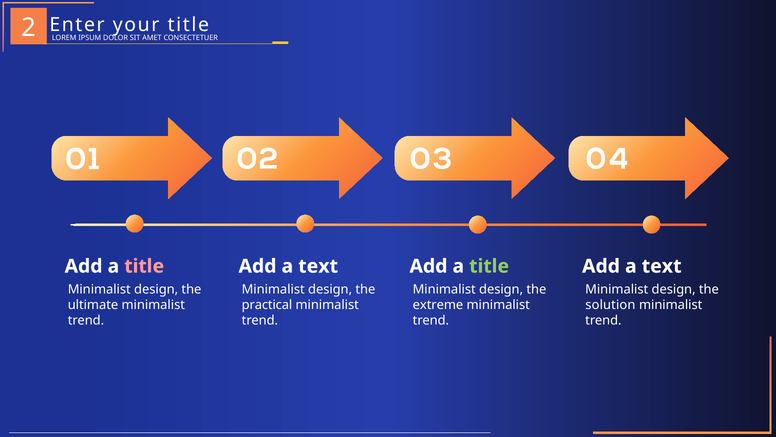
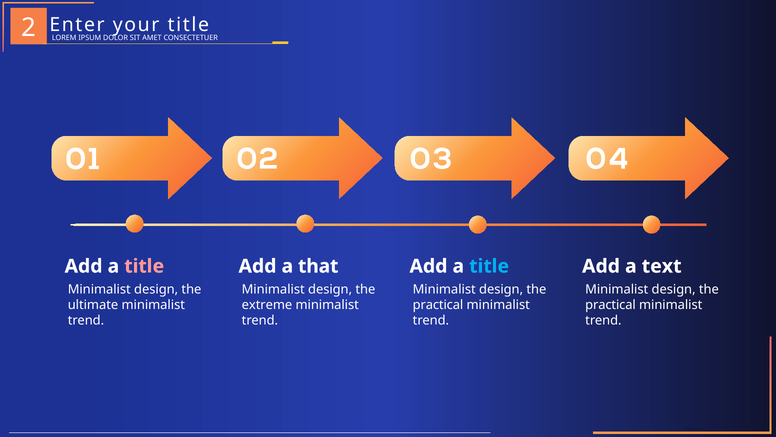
text at (318, 266): text -> that
title at (489, 266) colour: light green -> light blue
practical: practical -> extreme
extreme at (438, 305): extreme -> practical
solution at (610, 305): solution -> practical
